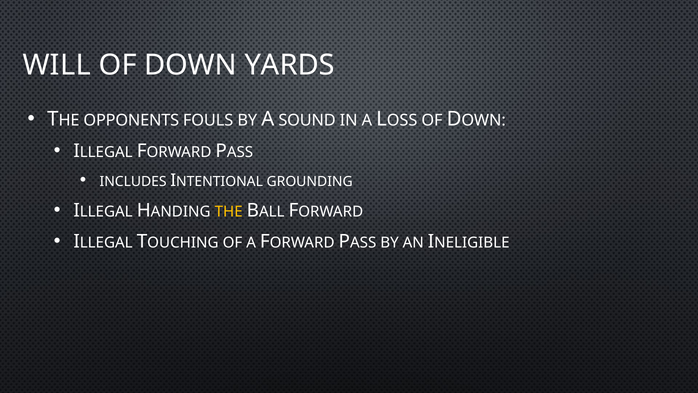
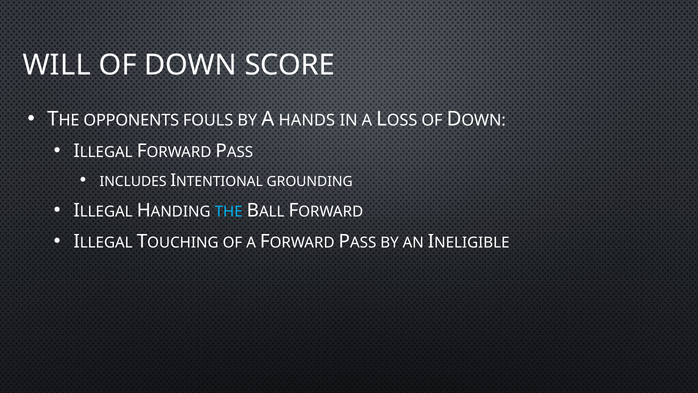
YARDS: YARDS -> SCORE
SOUND: SOUND -> HANDS
THE colour: yellow -> light blue
